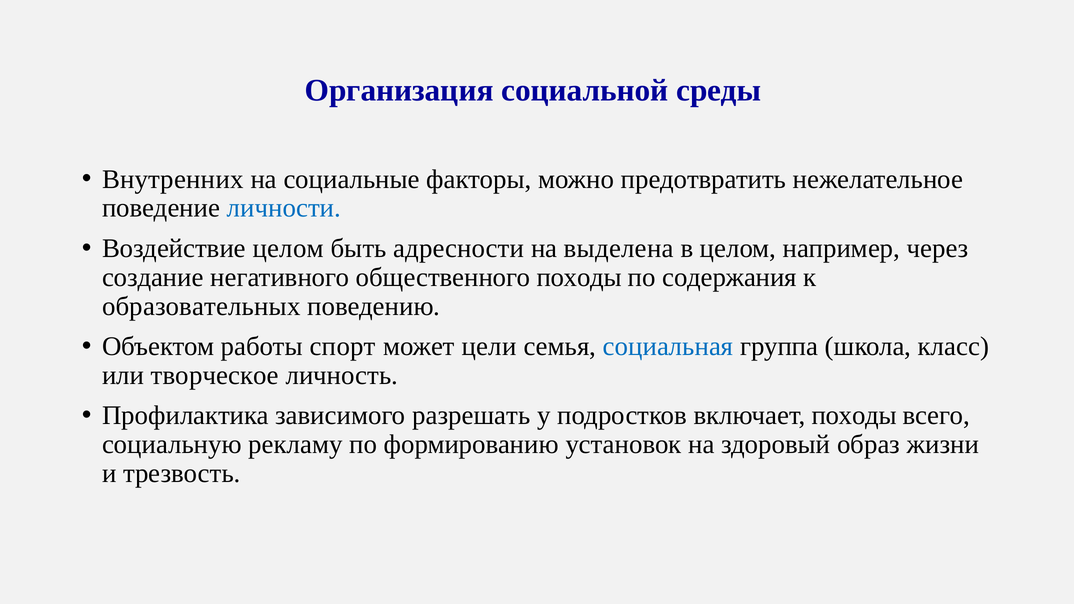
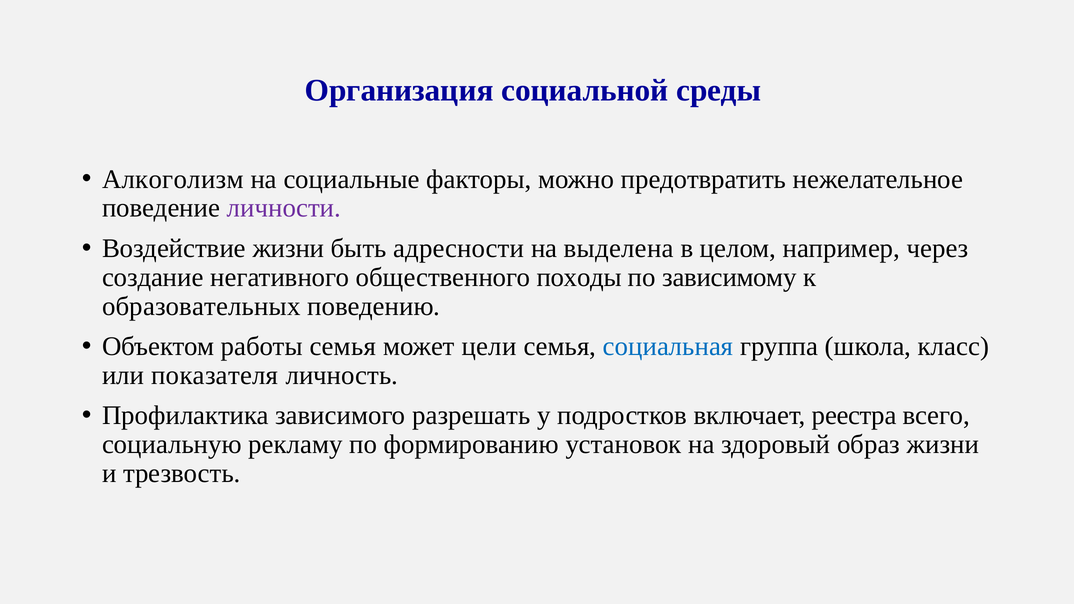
Внутренних: Внутренних -> Алкоголизм
личности colour: blue -> purple
Воздействие целом: целом -> жизни
содержания: содержания -> зависимому
работы спорт: спорт -> семья
творческое: творческое -> показателя
включает походы: походы -> реестра
